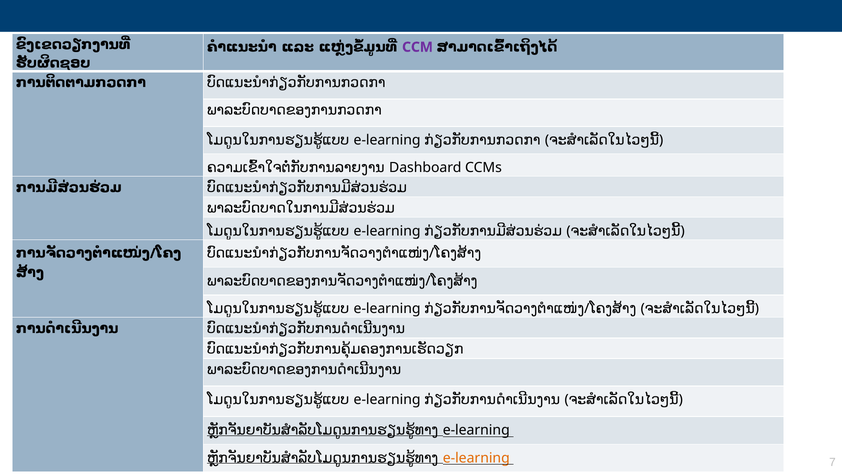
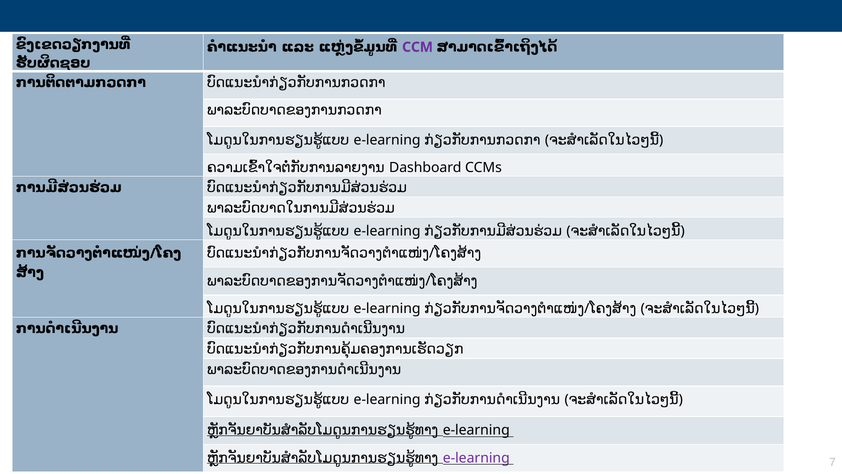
e-learning at (476, 458) colour: orange -> purple
